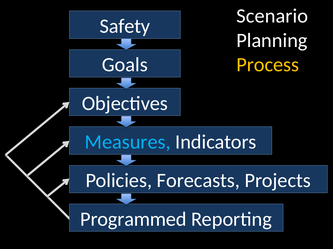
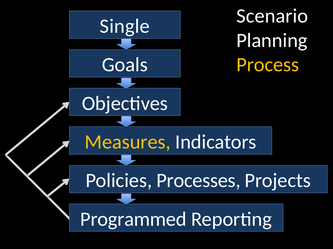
Safety: Safety -> Single
Measures colour: light blue -> yellow
Forecasts: Forecasts -> Processes
